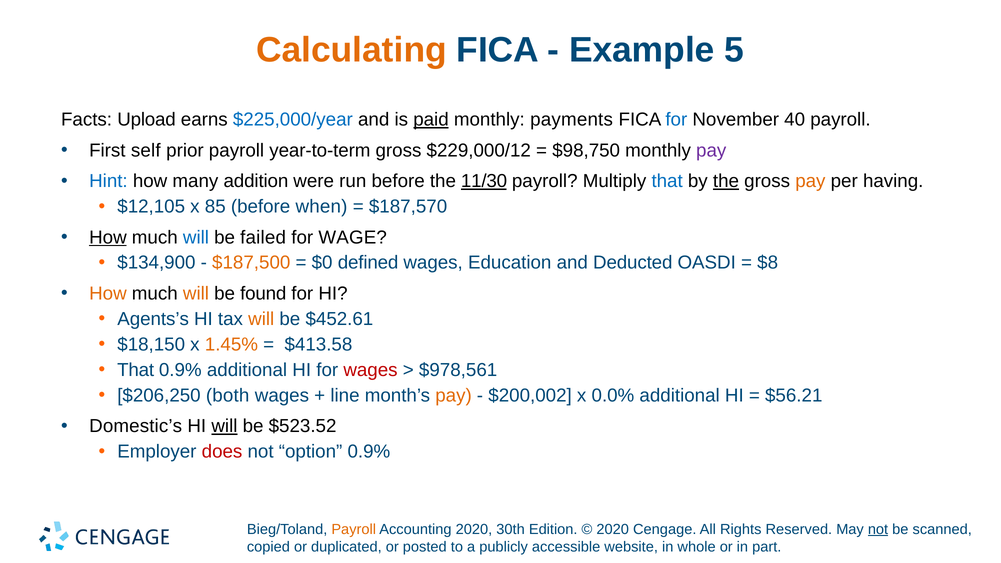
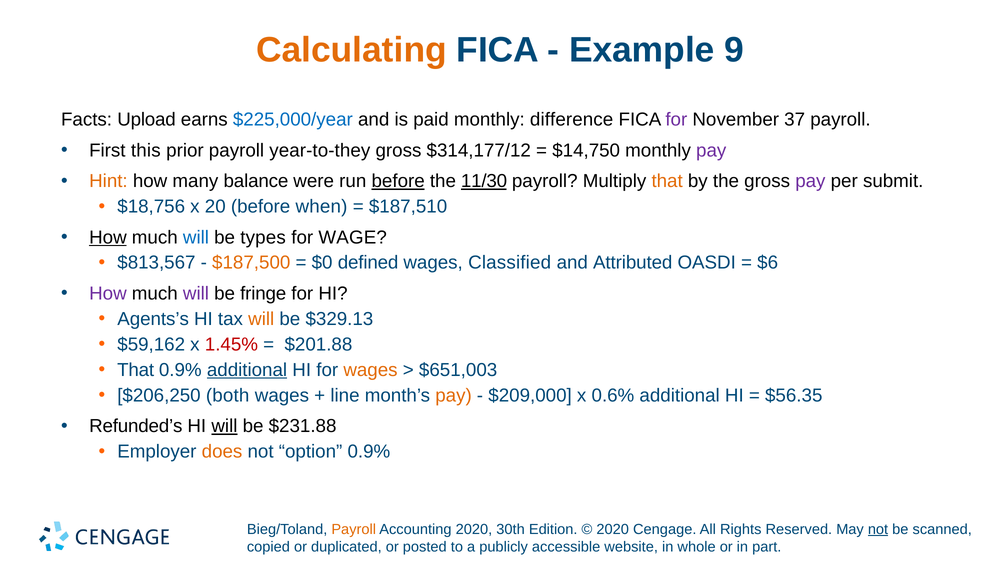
5: 5 -> 9
paid underline: present -> none
payments: payments -> difference
for at (676, 120) colour: blue -> purple
40: 40 -> 37
self: self -> this
year-to-term: year-to-term -> year-to-they
$229,000/12: $229,000/12 -> $314,177/12
$98,750: $98,750 -> $14,750
Hint colour: blue -> orange
addition: addition -> balance
before at (398, 181) underline: none -> present
that at (667, 181) colour: blue -> orange
the at (726, 181) underline: present -> none
pay at (810, 181) colour: orange -> purple
having: having -> submit
$12,105: $12,105 -> $18,756
85: 85 -> 20
$187,570: $187,570 -> $187,510
failed: failed -> types
$134,900: $134,900 -> $813,567
Education: Education -> Classified
Deducted: Deducted -> Attributed
$8: $8 -> $6
How at (108, 294) colour: orange -> purple
will at (196, 294) colour: orange -> purple
found: found -> fringe
$452.61: $452.61 -> $329.13
$18,150: $18,150 -> $59,162
1.45% colour: orange -> red
$413.58: $413.58 -> $201.88
additional at (247, 370) underline: none -> present
wages at (371, 370) colour: red -> orange
$978,561: $978,561 -> $651,003
$200,002: $200,002 -> $209,000
0.0%: 0.0% -> 0.6%
$56.21: $56.21 -> $56.35
Domestic’s: Domestic’s -> Refunded’s
$523.52: $523.52 -> $231.88
does colour: red -> orange
